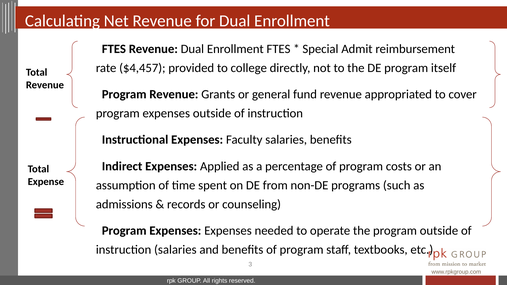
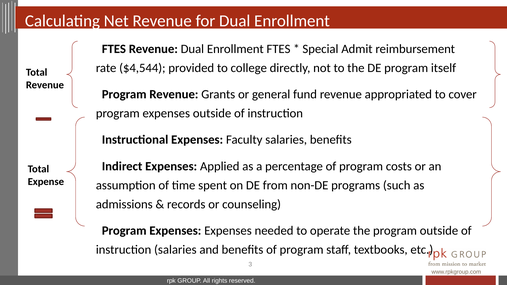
$4,457: $4,457 -> $4,544
